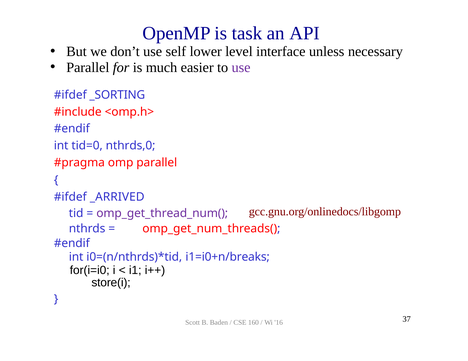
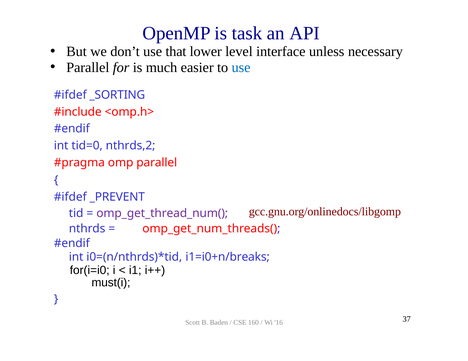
self: self -> that
use at (241, 68) colour: purple -> blue
nthrds,0: nthrds,0 -> nthrds,2
_ARRIVED: _ARRIVED -> _PREVENT
store(i: store(i -> must(i
